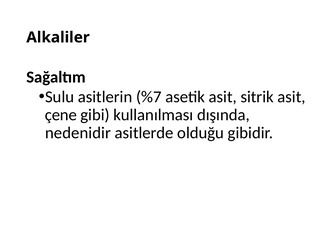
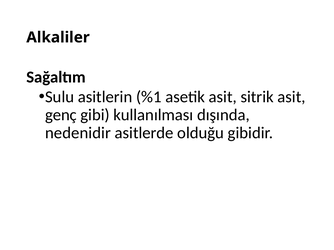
%7: %7 -> %1
çene: çene -> genç
